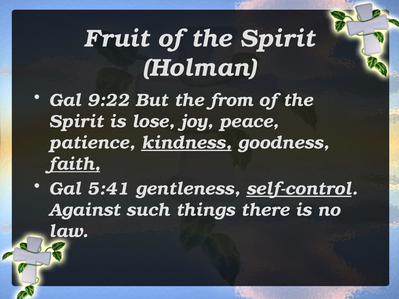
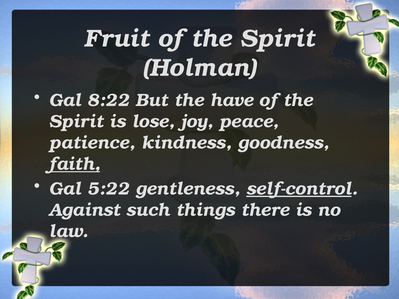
9:22: 9:22 -> 8:22
from: from -> have
kindness underline: present -> none
5:41: 5:41 -> 5:22
